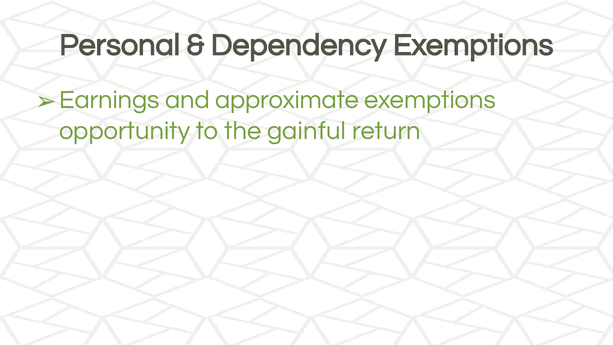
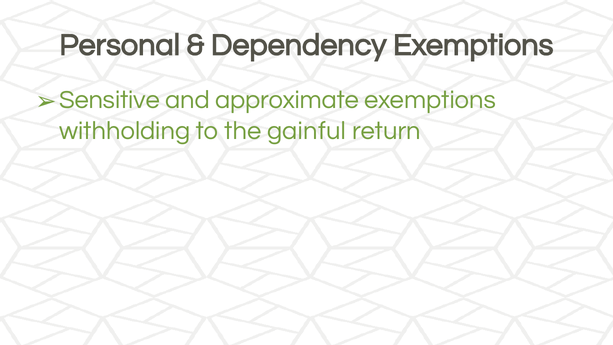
Earnings: Earnings -> Sensitive
opportunity: opportunity -> withholding
